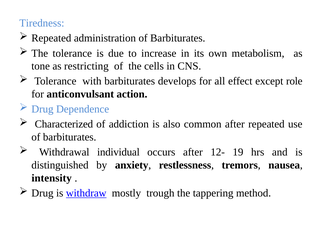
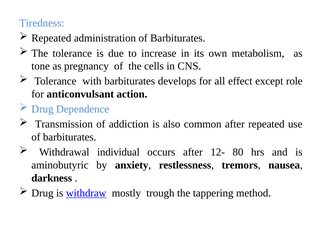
restricting: restricting -> pregnancy
Characterized: Characterized -> Transmission
19: 19 -> 80
distinguished: distinguished -> aminobutyric
intensity: intensity -> darkness
